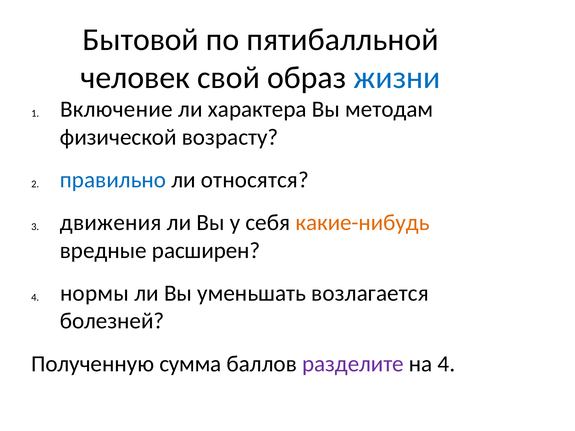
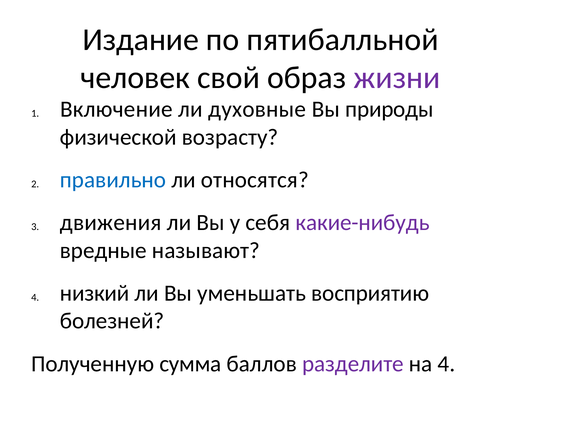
Бытовой: Бытовой -> Издание
жизни colour: blue -> purple
характера: характера -> духовные
методам: методам -> природы
какие-нибудь colour: orange -> purple
расширен: расширен -> называют
нормы: нормы -> низкий
возлагается: возлагается -> восприятию
